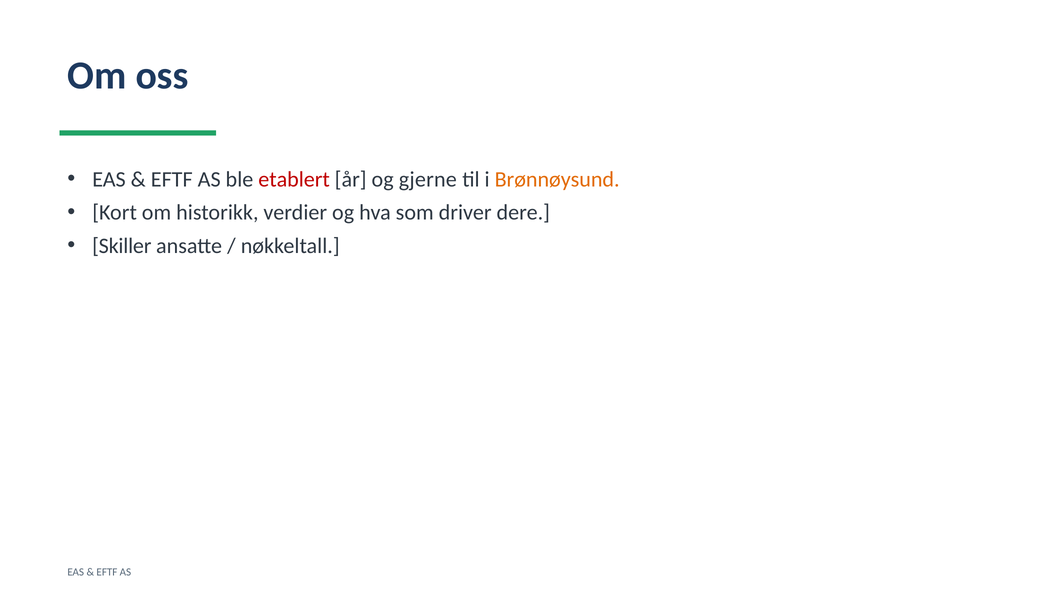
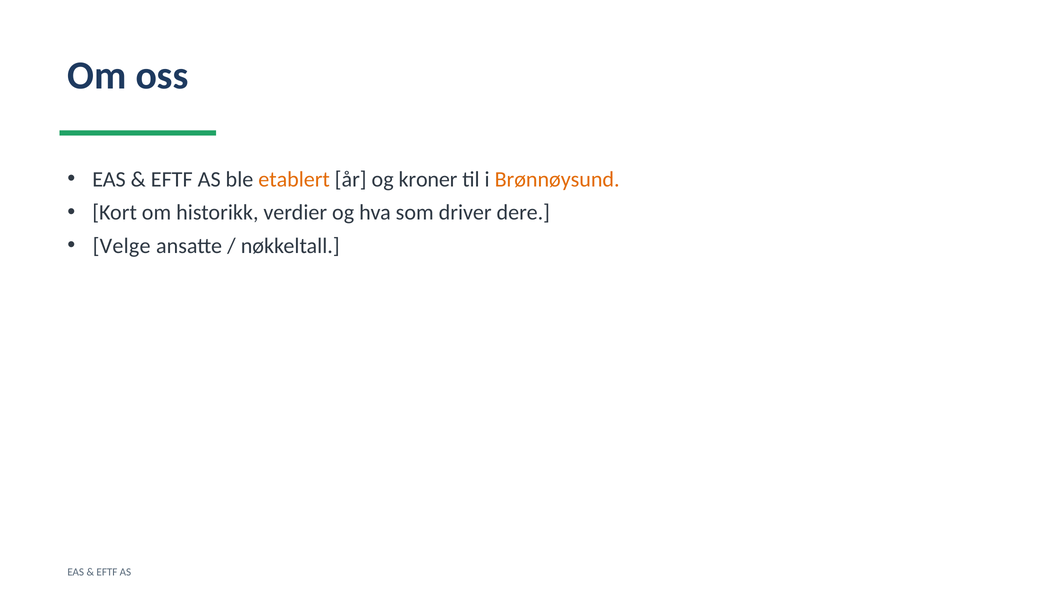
etablert colour: red -> orange
gjerne: gjerne -> kroner
Skiller: Skiller -> Velge
